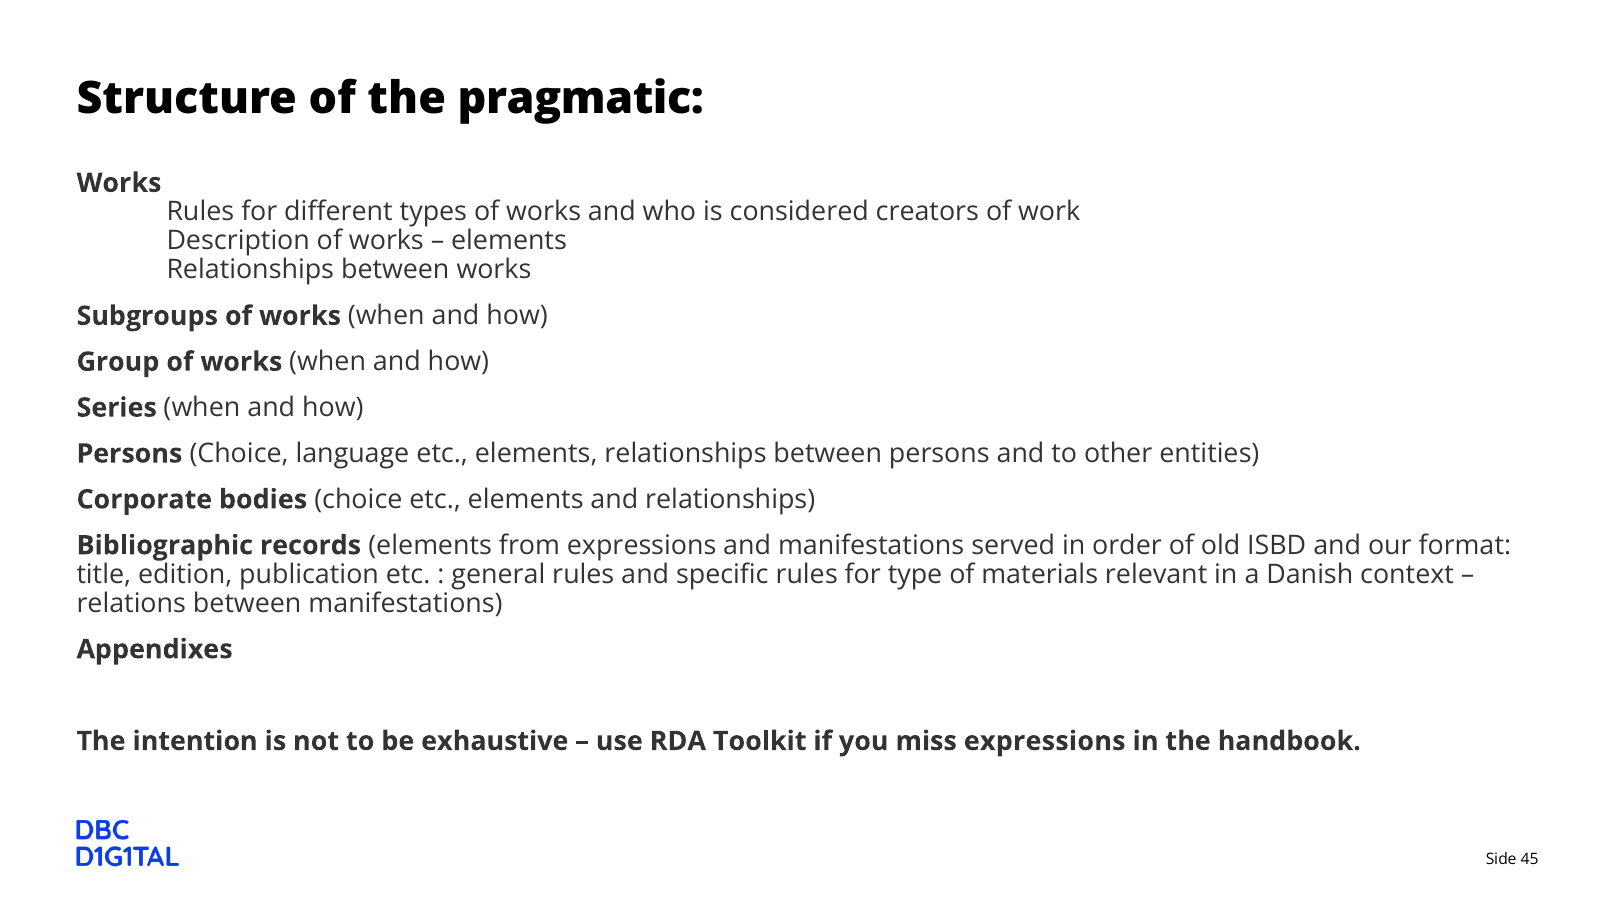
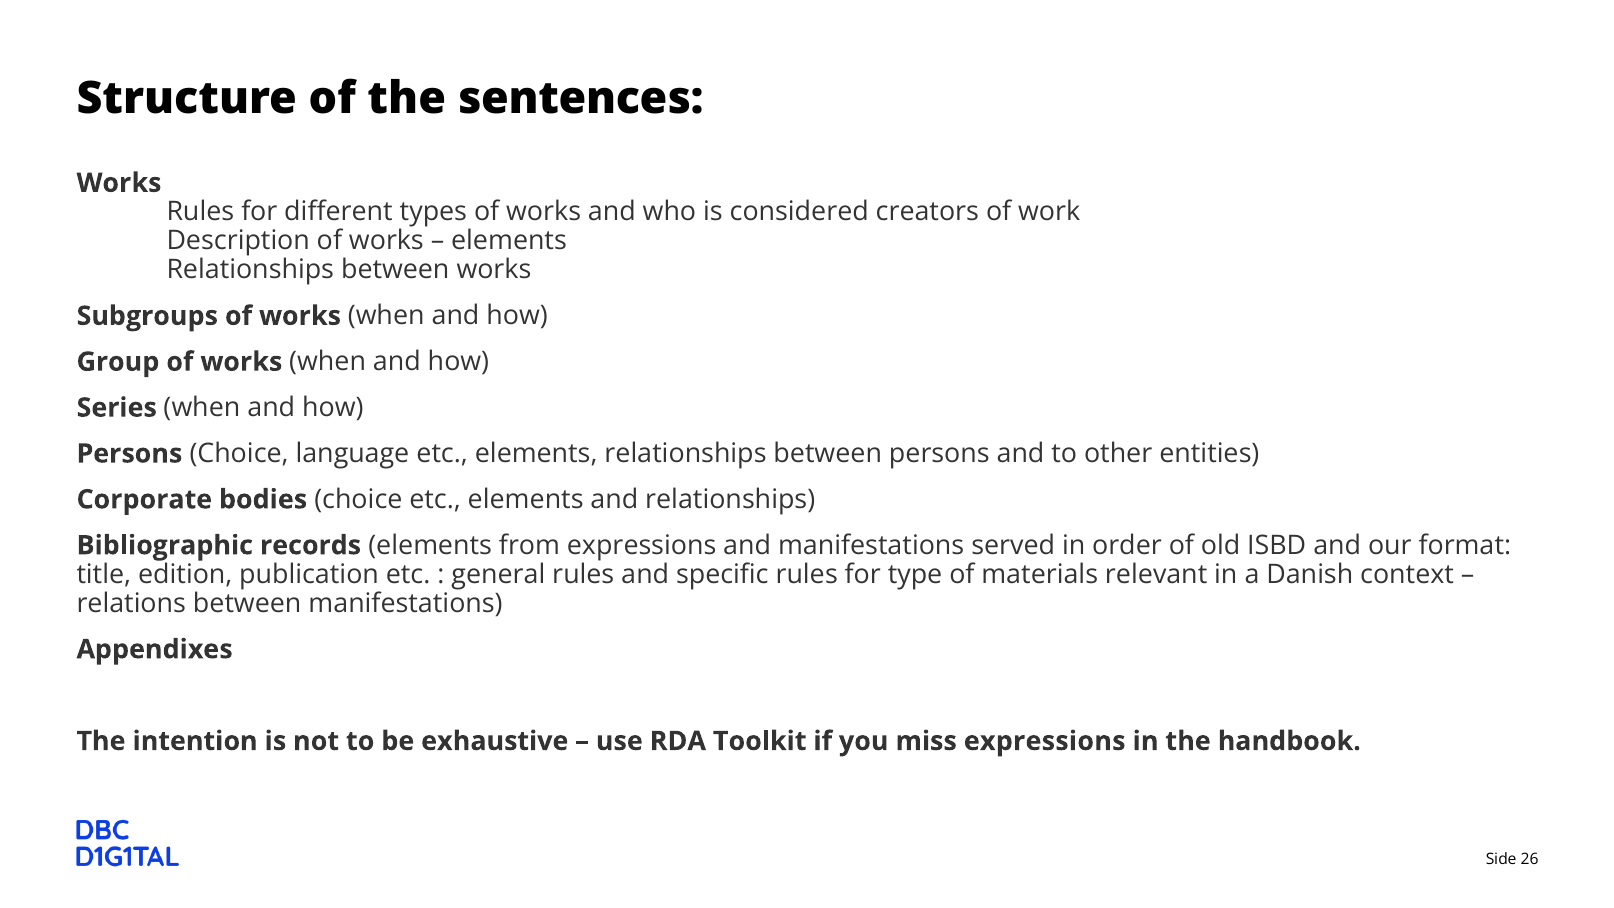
pragmatic: pragmatic -> sentences
45: 45 -> 26
